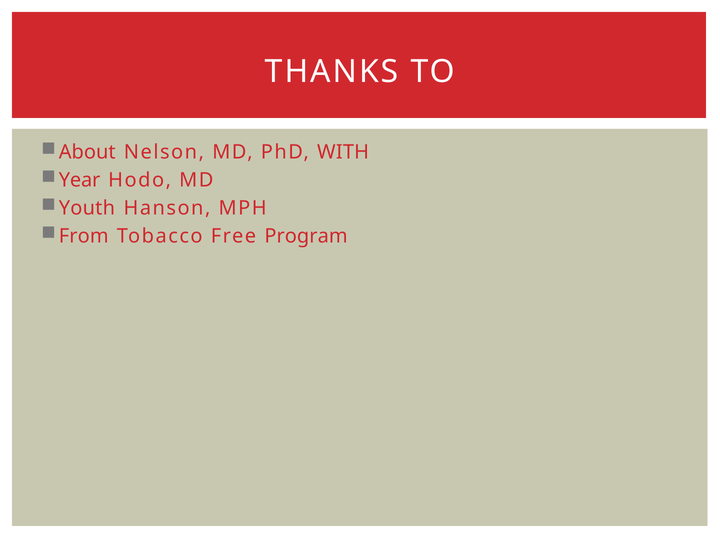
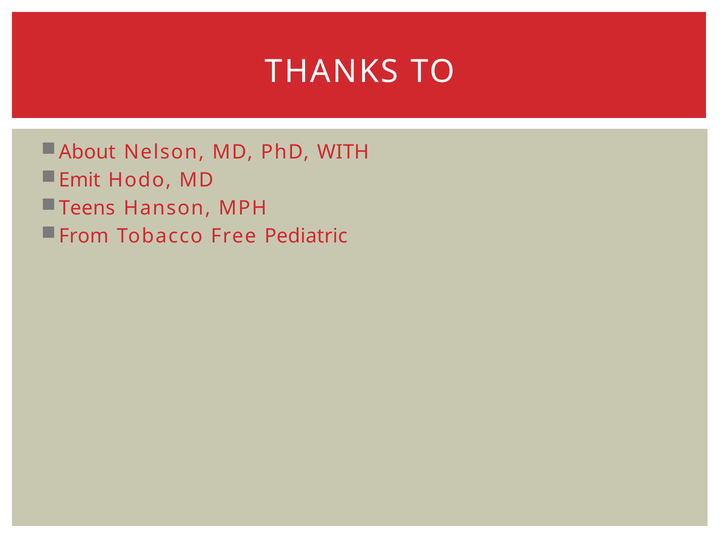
Year: Year -> Emit
Youth: Youth -> Teens
Program: Program -> Pediatric
